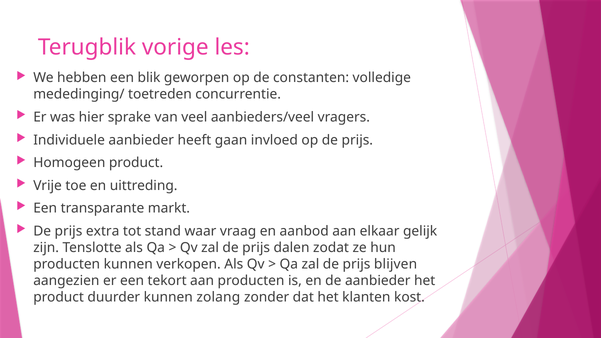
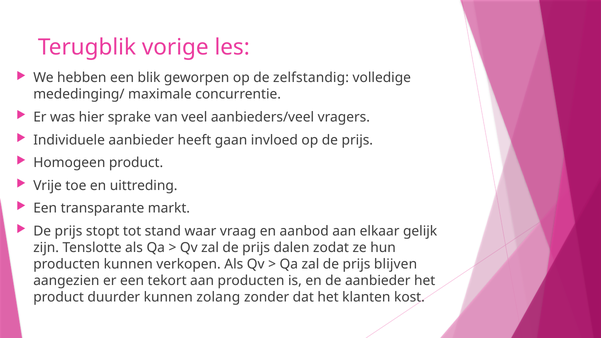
constanten: constanten -> zelfstandig
toetreden: toetreden -> maximale
extra: extra -> stopt
